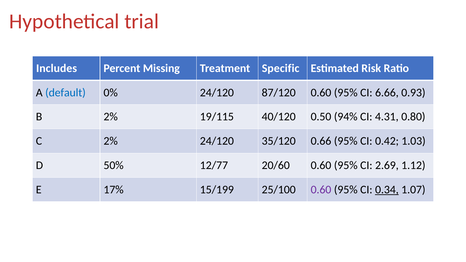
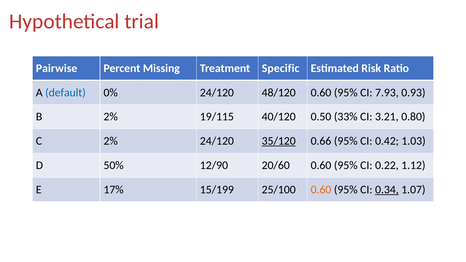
Includes: Includes -> Pairwise
87/120: 87/120 -> 48/120
6.66: 6.66 -> 7.93
94%: 94% -> 33%
4.31: 4.31 -> 3.21
35/120 underline: none -> present
12/77: 12/77 -> 12/90
2.69: 2.69 -> 0.22
0.60 at (321, 190) colour: purple -> orange
